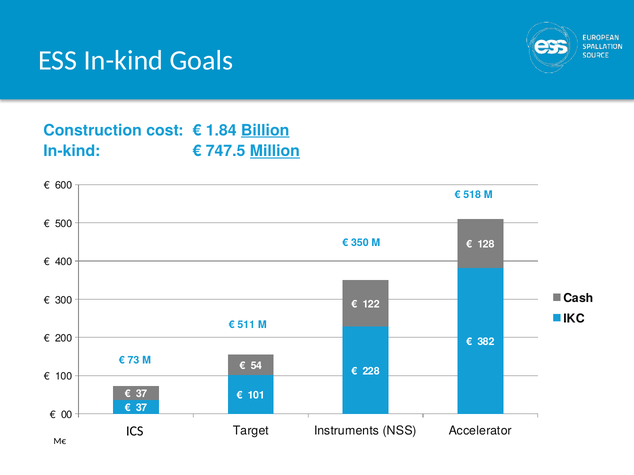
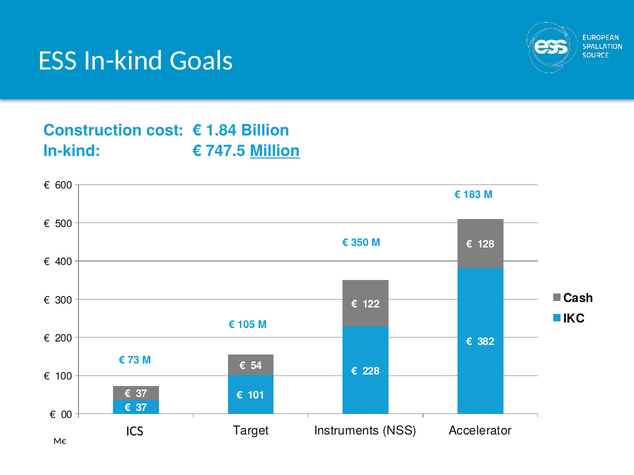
Billion underline: present -> none
518: 518 -> 183
511: 511 -> 105
